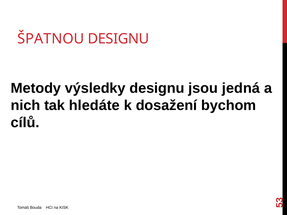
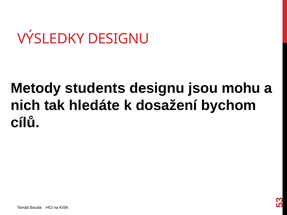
ŠPATNOU: ŠPATNOU -> VÝSLEDKY
výsledky: výsledky -> students
jedná: jedná -> mohu
